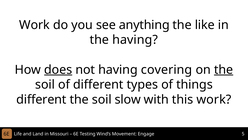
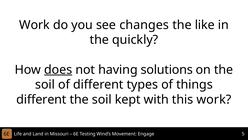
anything: anything -> changes
the having: having -> quickly
covering: covering -> solutions
the at (224, 69) underline: present -> none
slow: slow -> kept
